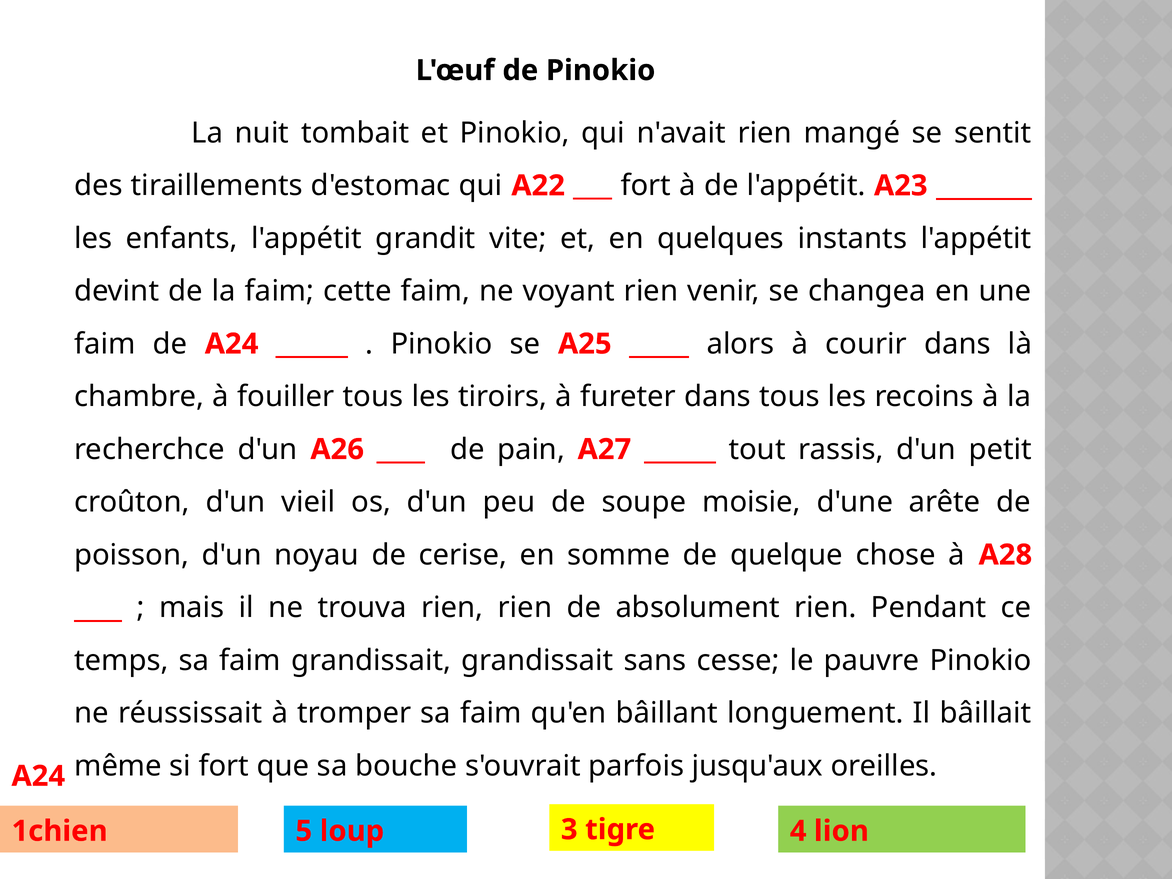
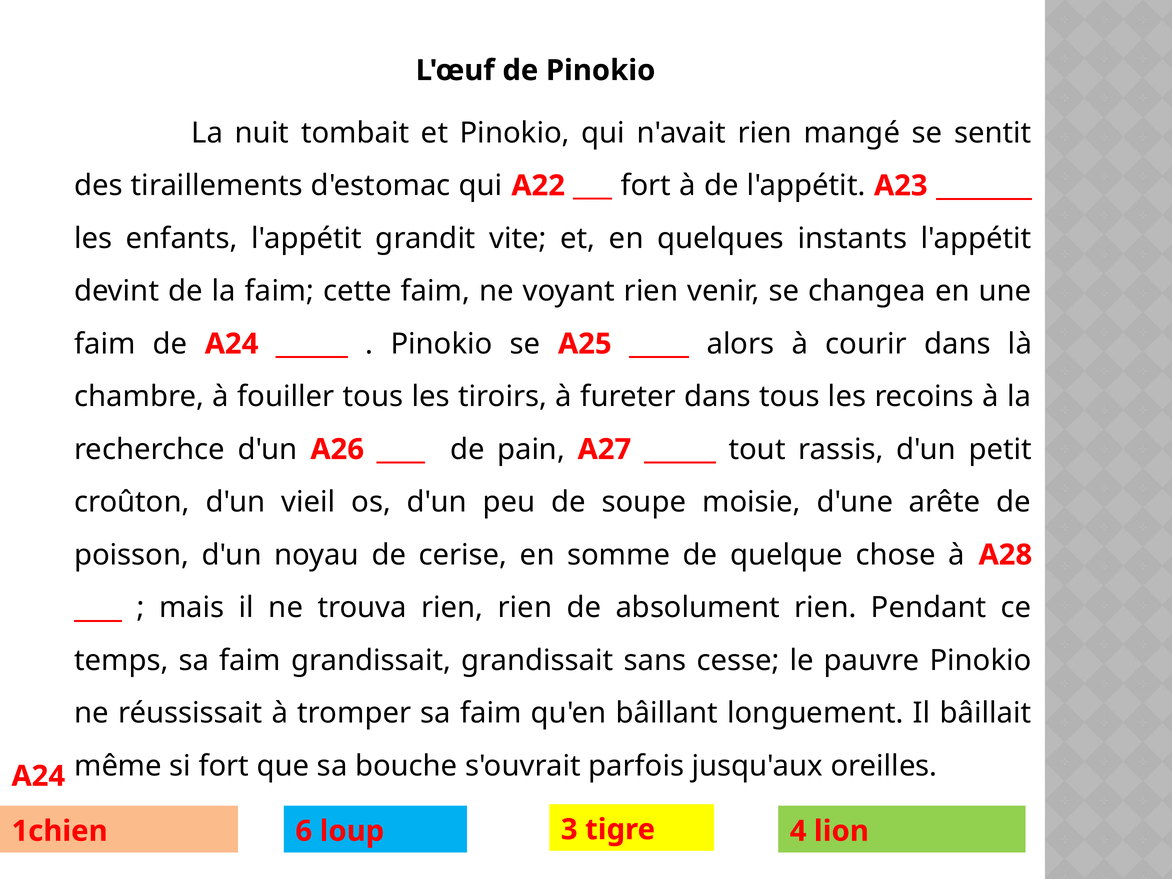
5: 5 -> 6
